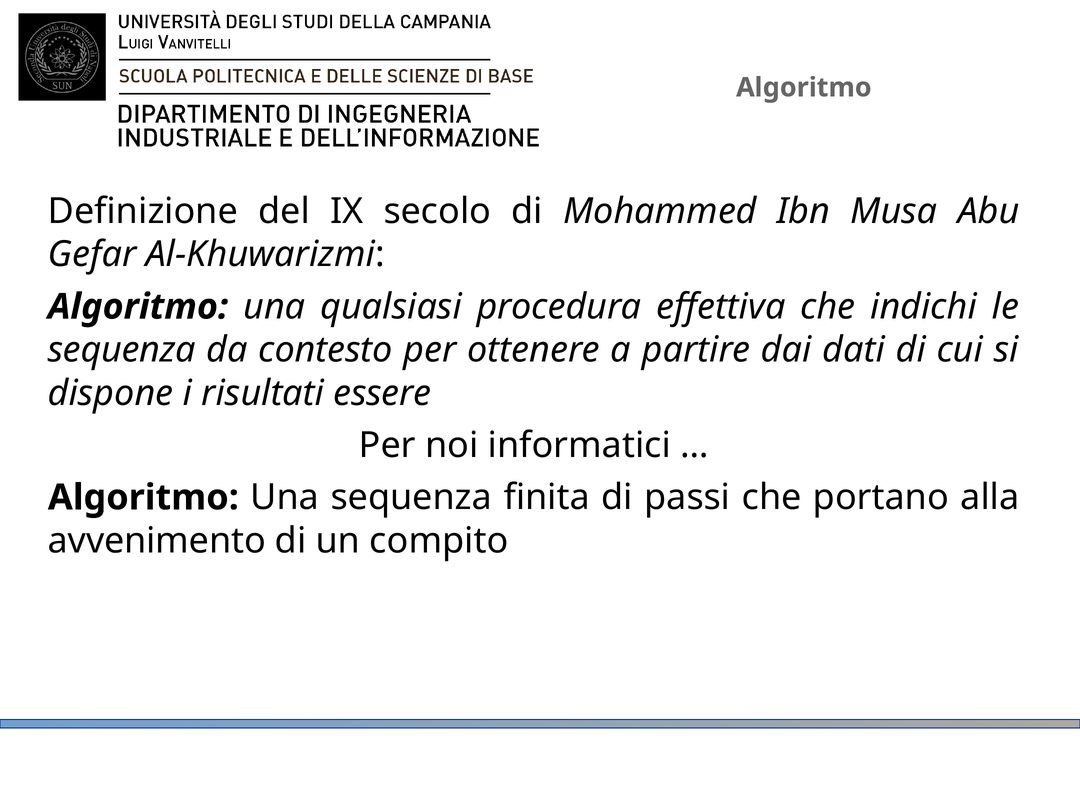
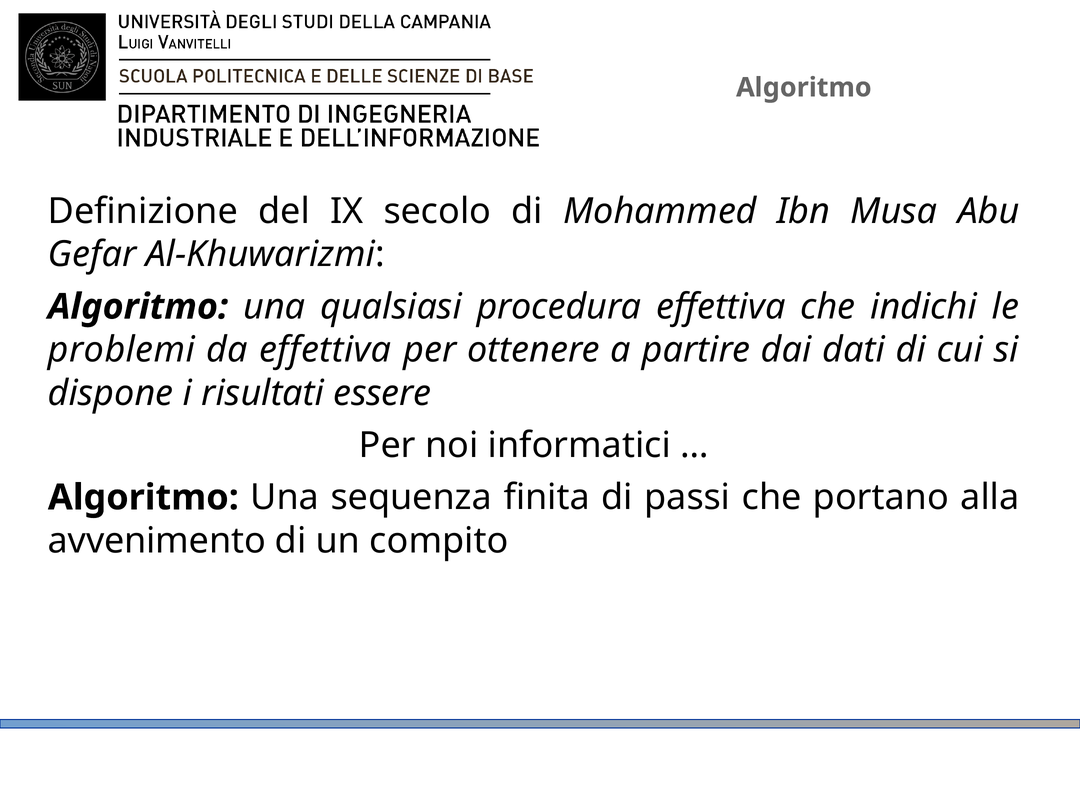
sequenza at (122, 350): sequenza -> problemi
da contesto: contesto -> effettiva
